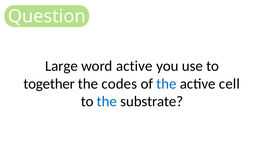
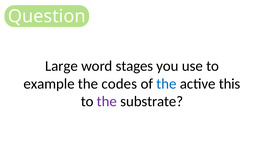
word active: active -> stages
together: together -> example
cell: cell -> this
the at (107, 102) colour: blue -> purple
